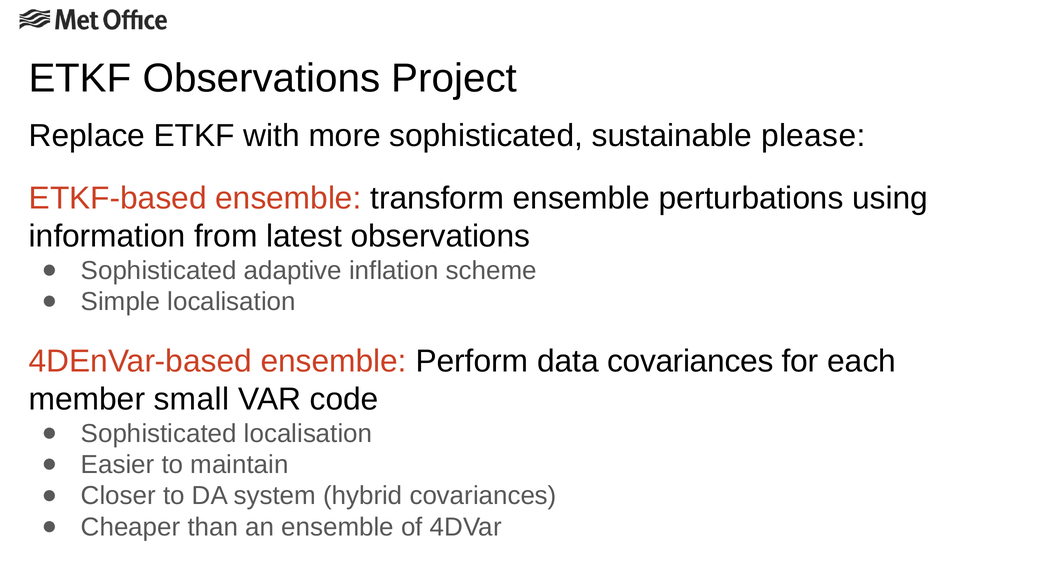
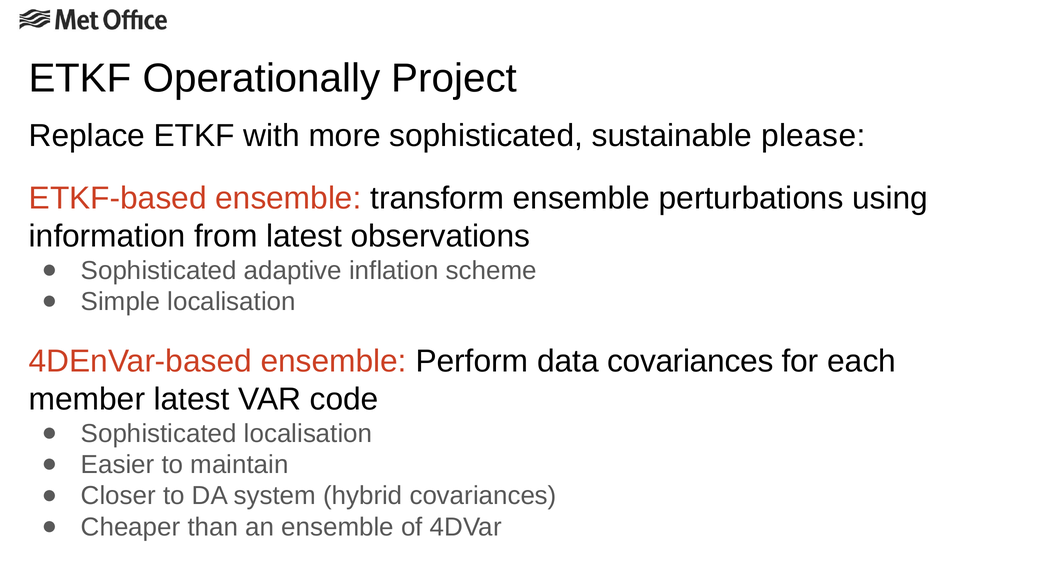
ETKF Observations: Observations -> Operationally
member small: small -> latest
